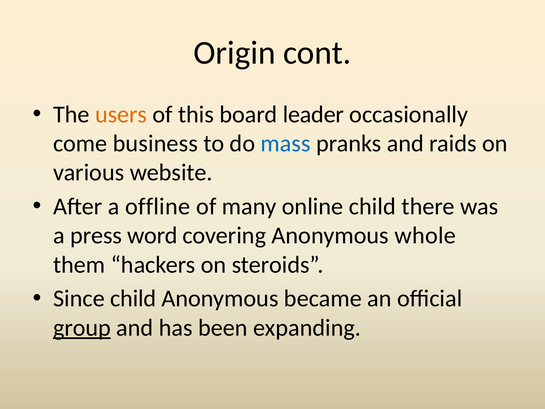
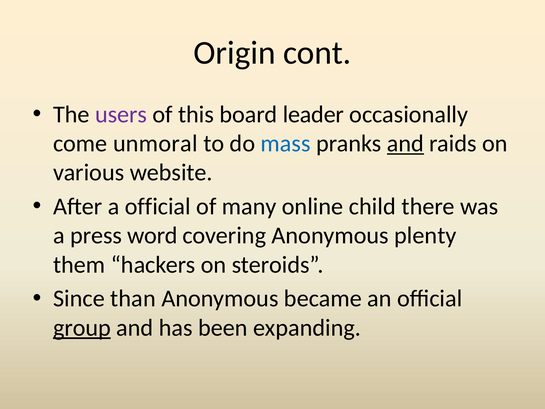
users colour: orange -> purple
business: business -> unmoral
and at (405, 143) underline: none -> present
a offline: offline -> official
whole: whole -> plenty
Since child: child -> than
